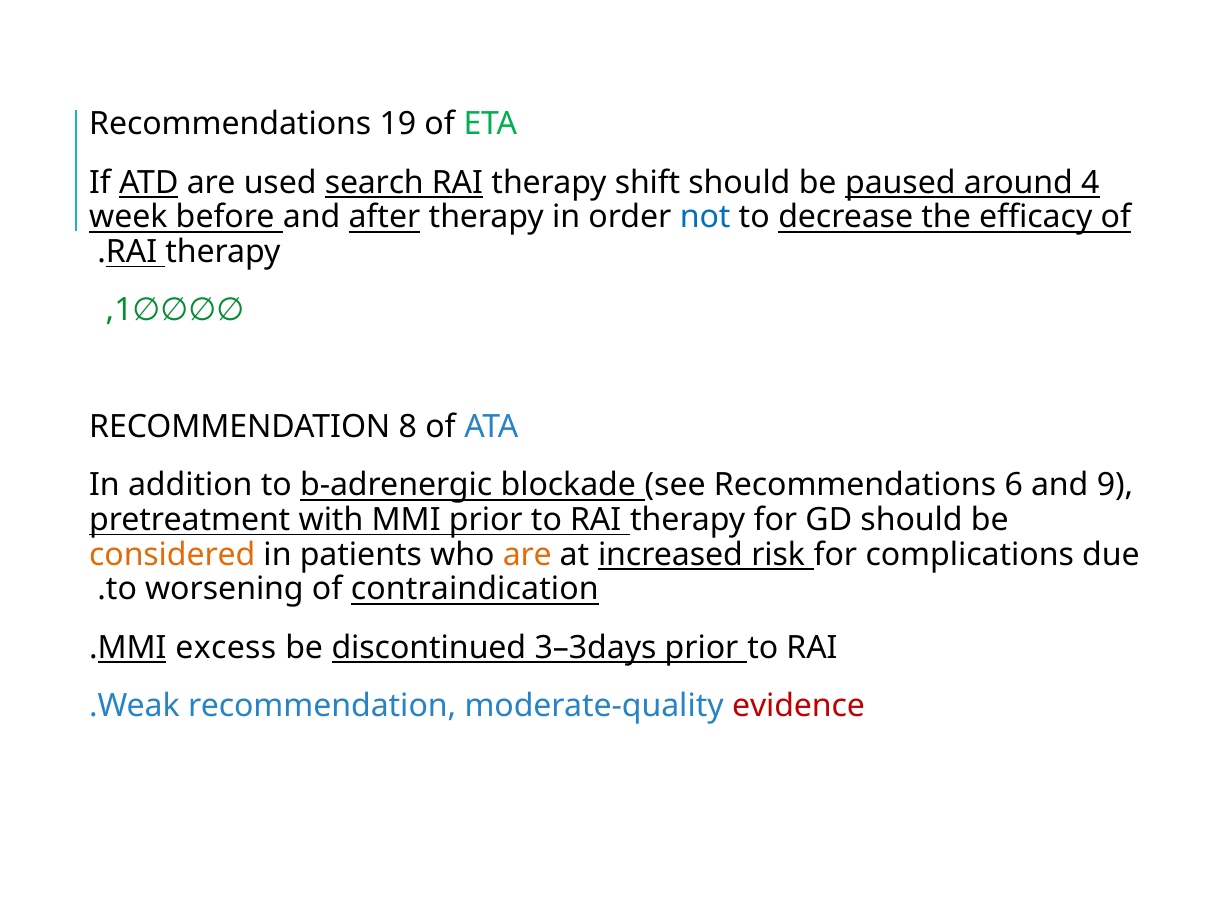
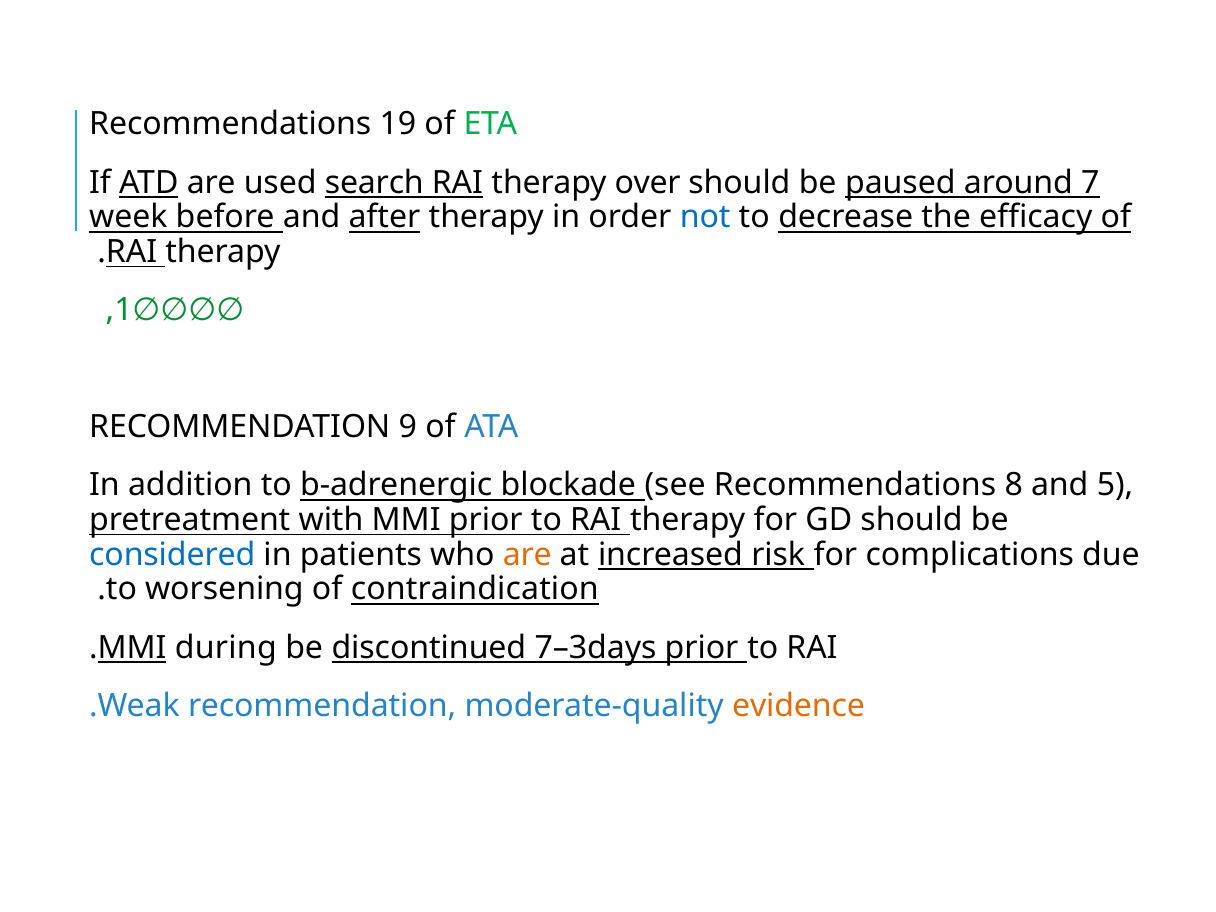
shift: shift -> over
4: 4 -> 7
8: 8 -> 9
6: 6 -> 8
9: 9 -> 5
considered colour: orange -> blue
excess: excess -> during
3–3days: 3–3days -> 7–3days
evidence colour: red -> orange
